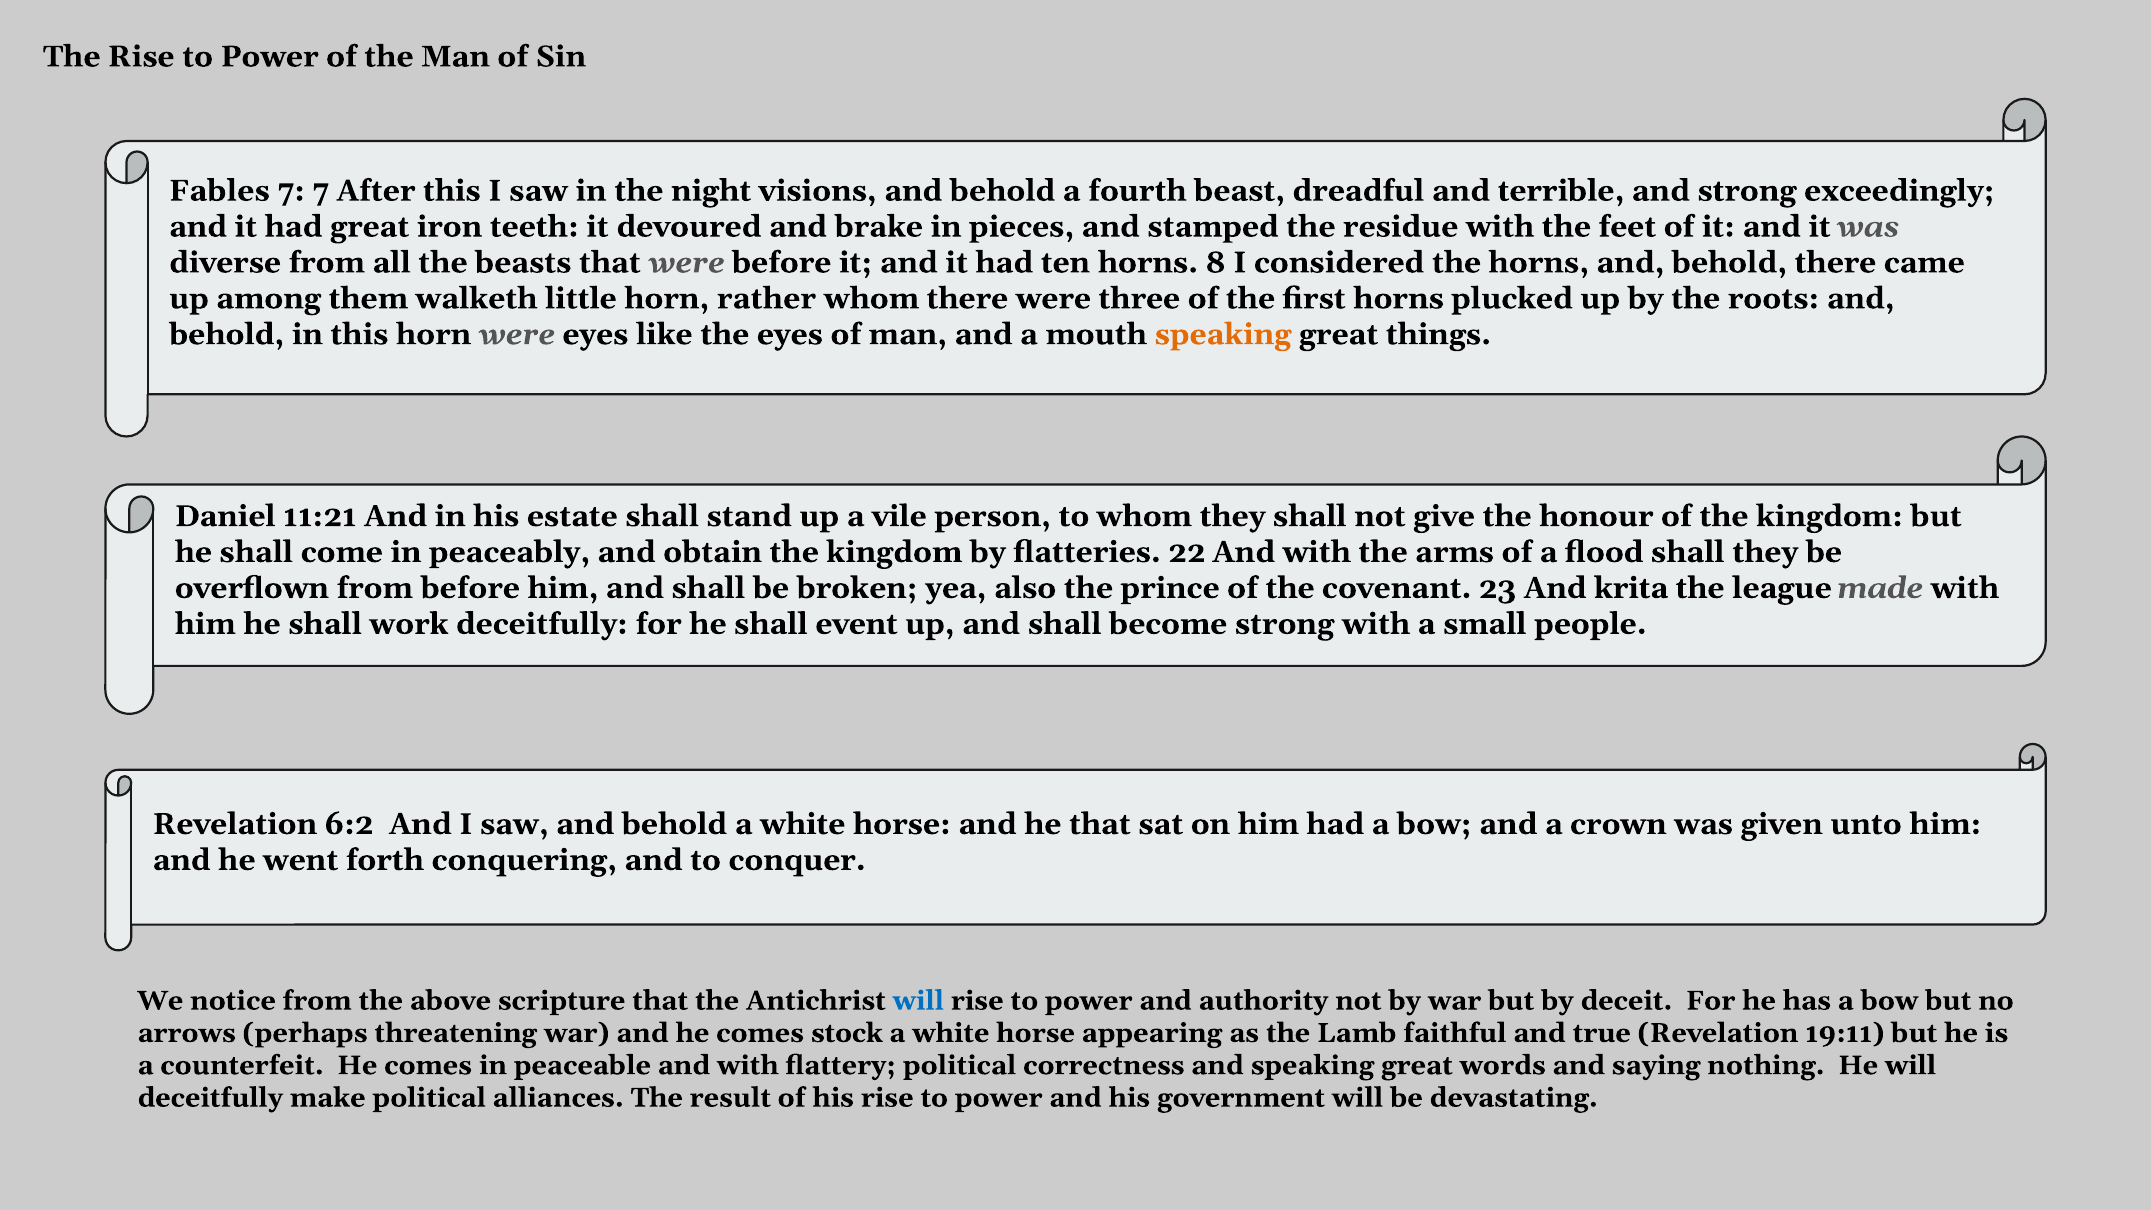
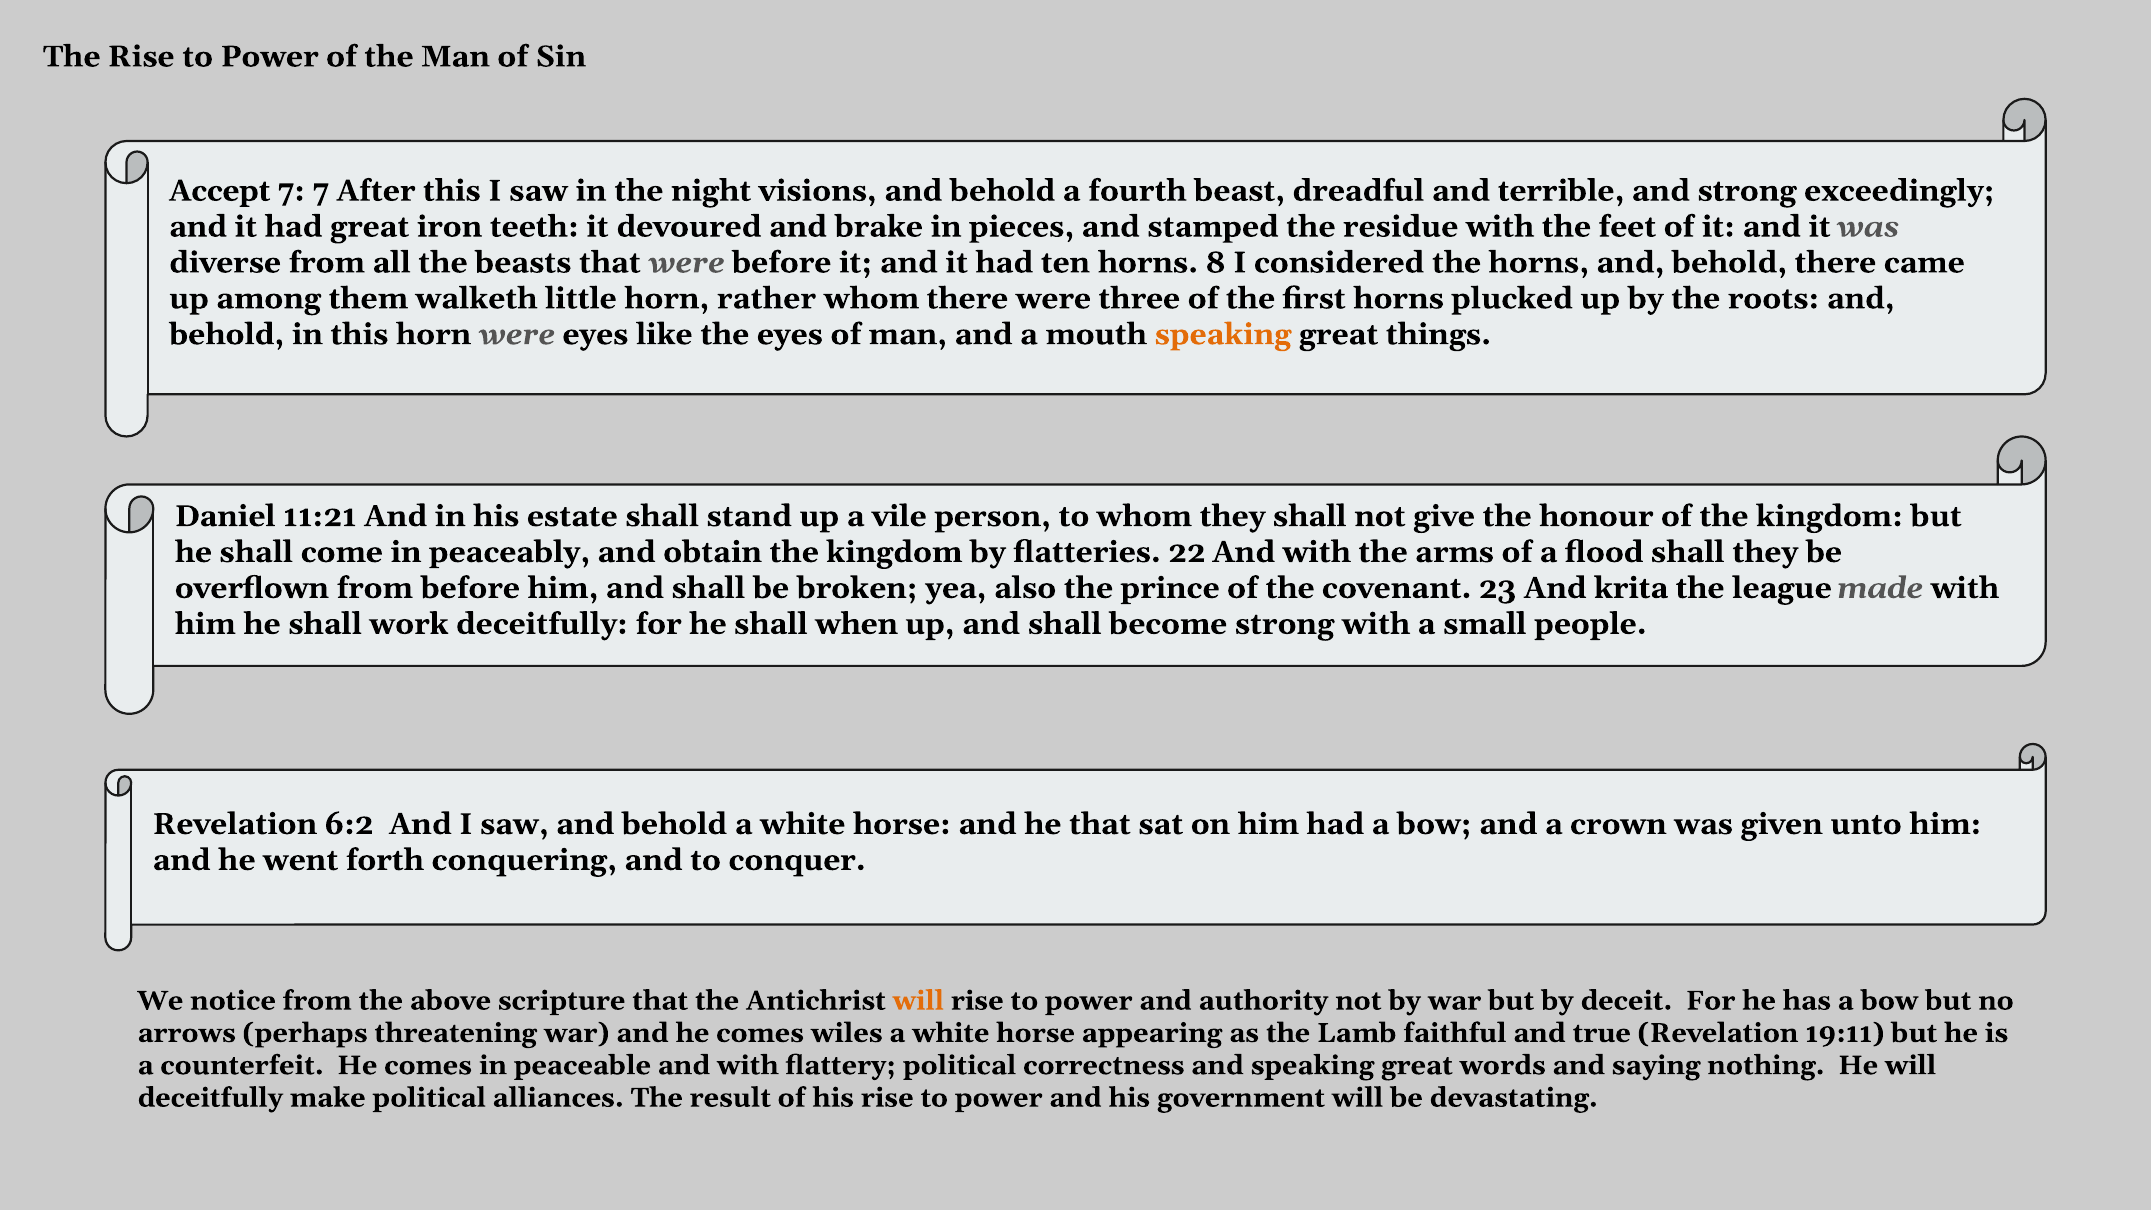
Fables: Fables -> Accept
event: event -> when
will at (918, 1001) colour: blue -> orange
stock: stock -> wiles
